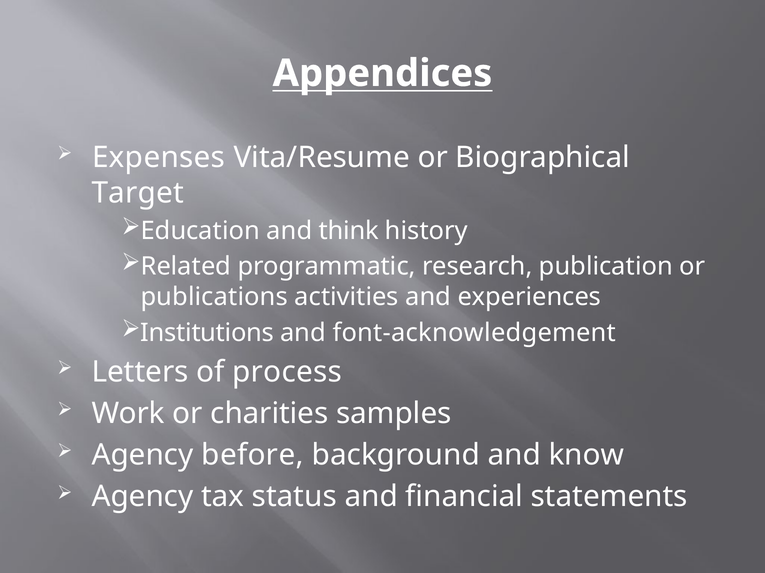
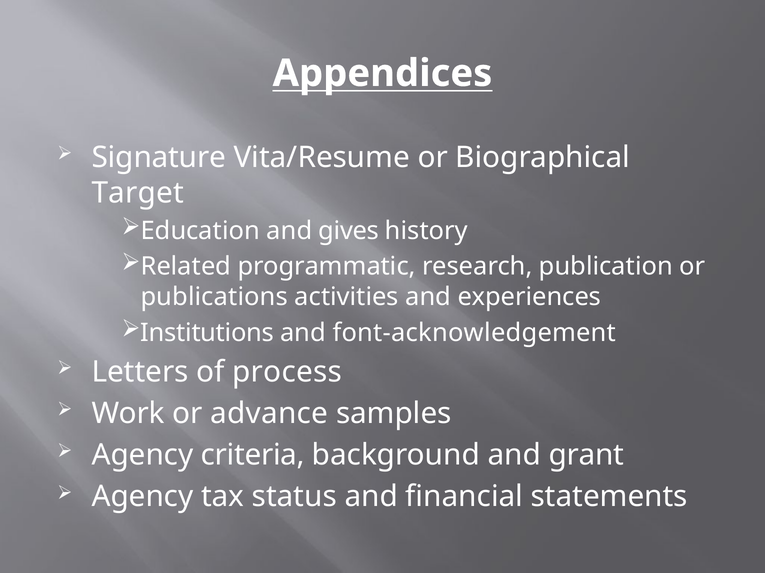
Expenses: Expenses -> Signature
think: think -> gives
charities: charities -> advance
before: before -> criteria
know: know -> grant
